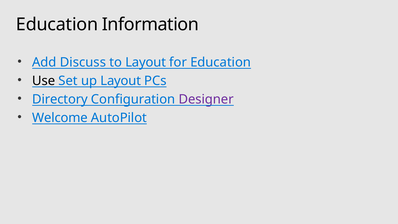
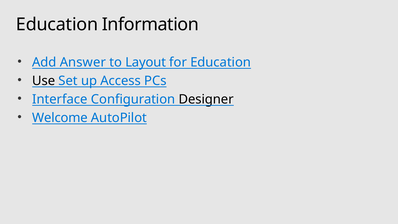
Discuss: Discuss -> Answer
up Layout: Layout -> Access
Directory: Directory -> Interface
Designer colour: purple -> black
